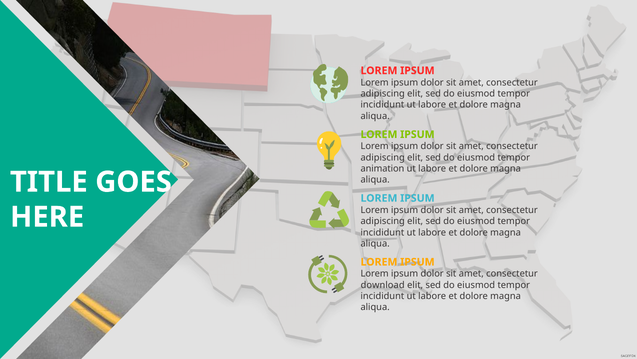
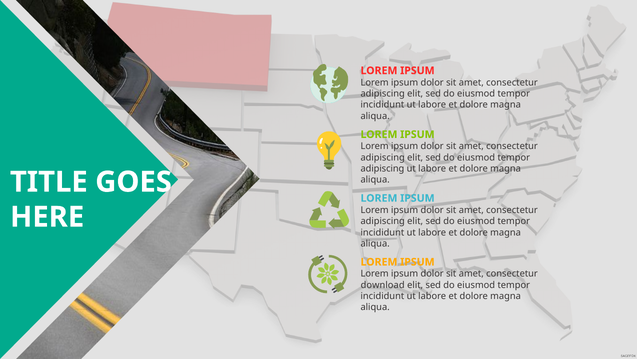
animation at (382, 168): animation -> adipiscing
